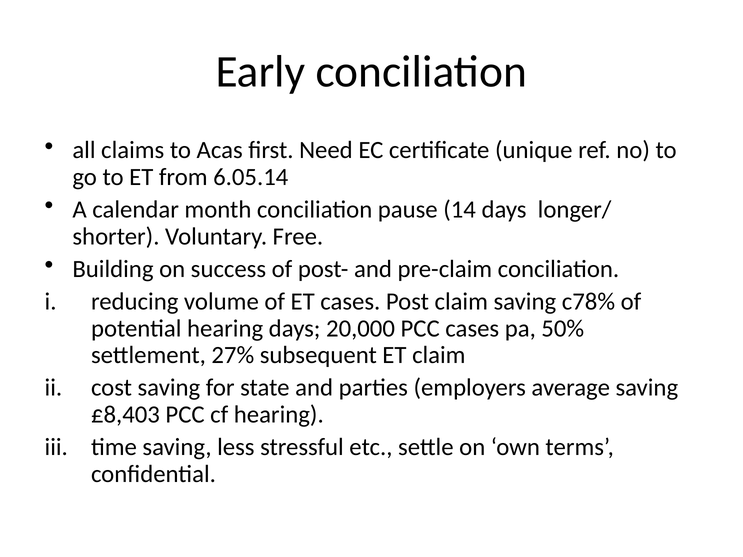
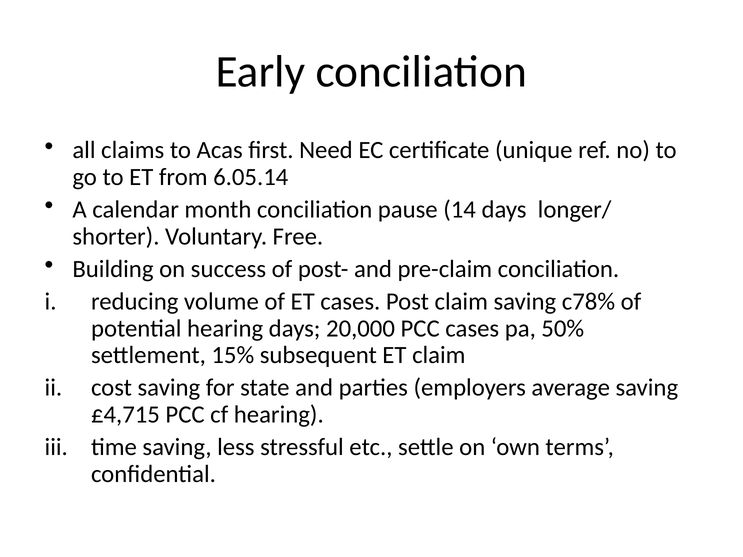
27%: 27% -> 15%
£8,403: £8,403 -> £4,715
